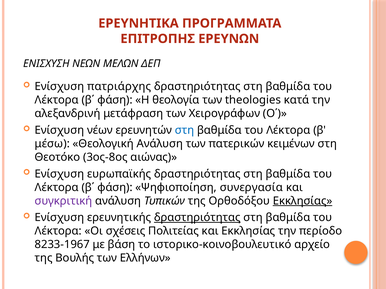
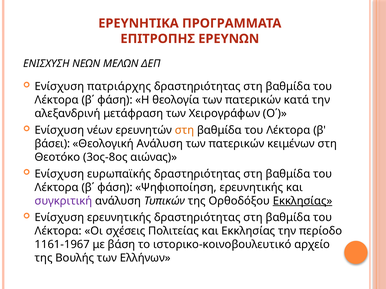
θεολογία των theologies: theologies -> πατερικών
στη at (185, 130) colour: blue -> orange
μέσω: μέσω -> βάσει
Ψηφιοποίηση συνεργασία: συνεργασία -> ερευνητικής
δραστηριότητας at (197, 218) underline: present -> none
8233-1967: 8233-1967 -> 1161-1967
